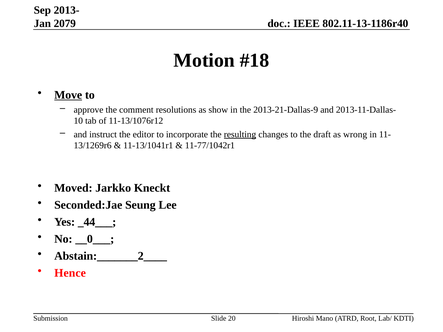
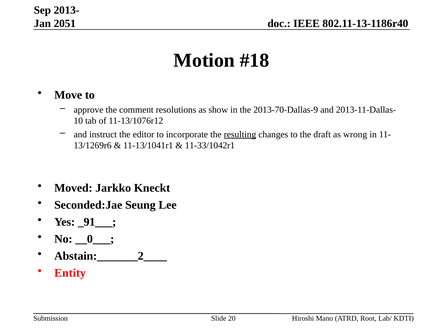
2079: 2079 -> 2051
Move underline: present -> none
2013-21-Dallas-9: 2013-21-Dallas-9 -> 2013-70-Dallas-9
11-77/1042r1: 11-77/1042r1 -> 11-33/1042r1
_44___: _44___ -> _91___
Hence: Hence -> Entity
